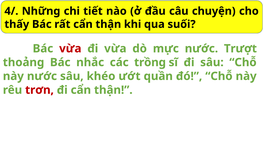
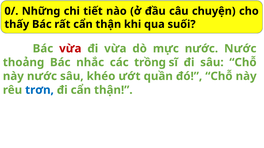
4/: 4/ -> 0/
nước Trượt: Trượt -> Nước
trơn colour: red -> blue
